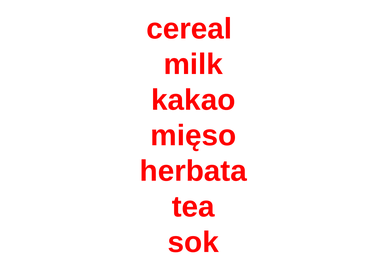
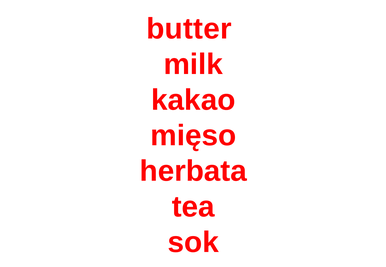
cereal: cereal -> butter
